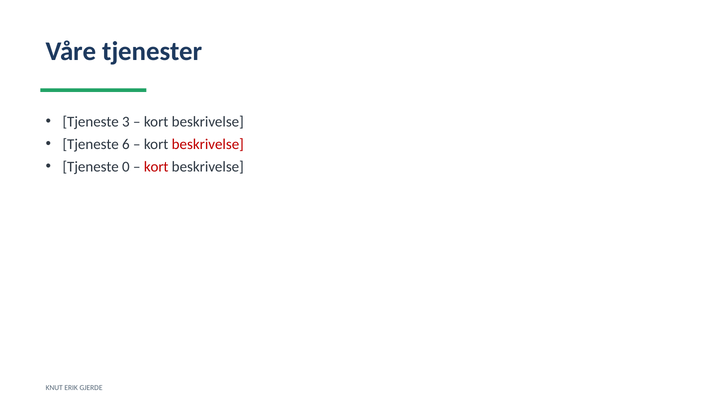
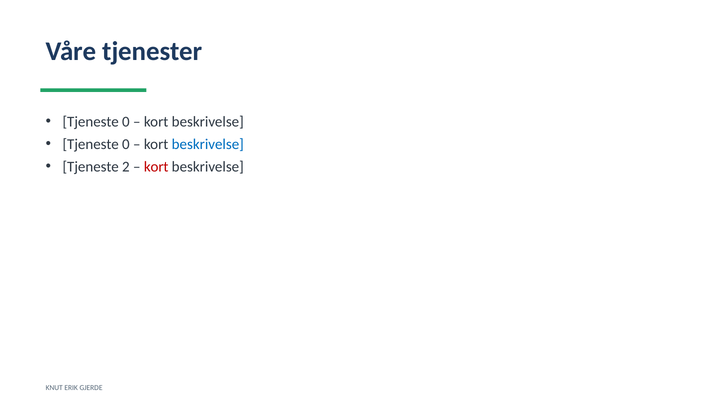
3 at (126, 122): 3 -> 0
6 at (126, 144): 6 -> 0
beskrivelse at (208, 144) colour: red -> blue
0: 0 -> 2
